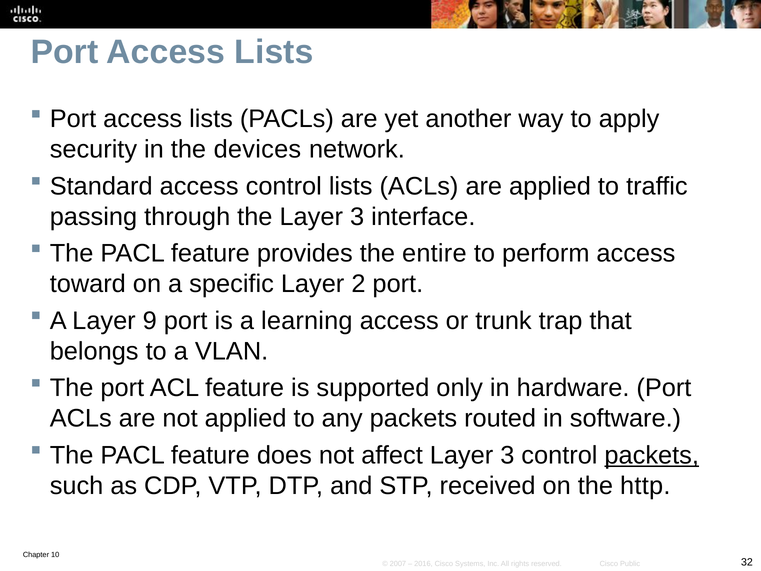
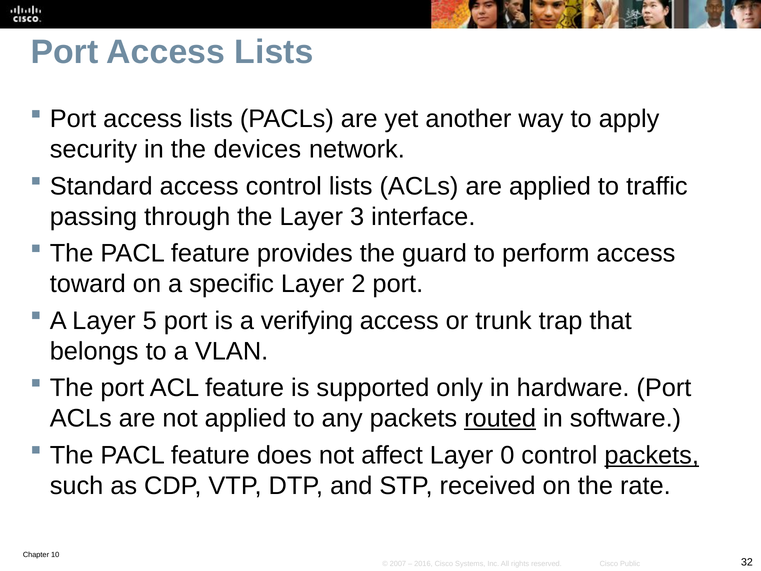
entire: entire -> guard
9: 9 -> 5
learning: learning -> verifying
routed underline: none -> present
affect Layer 3: 3 -> 0
http: http -> rate
